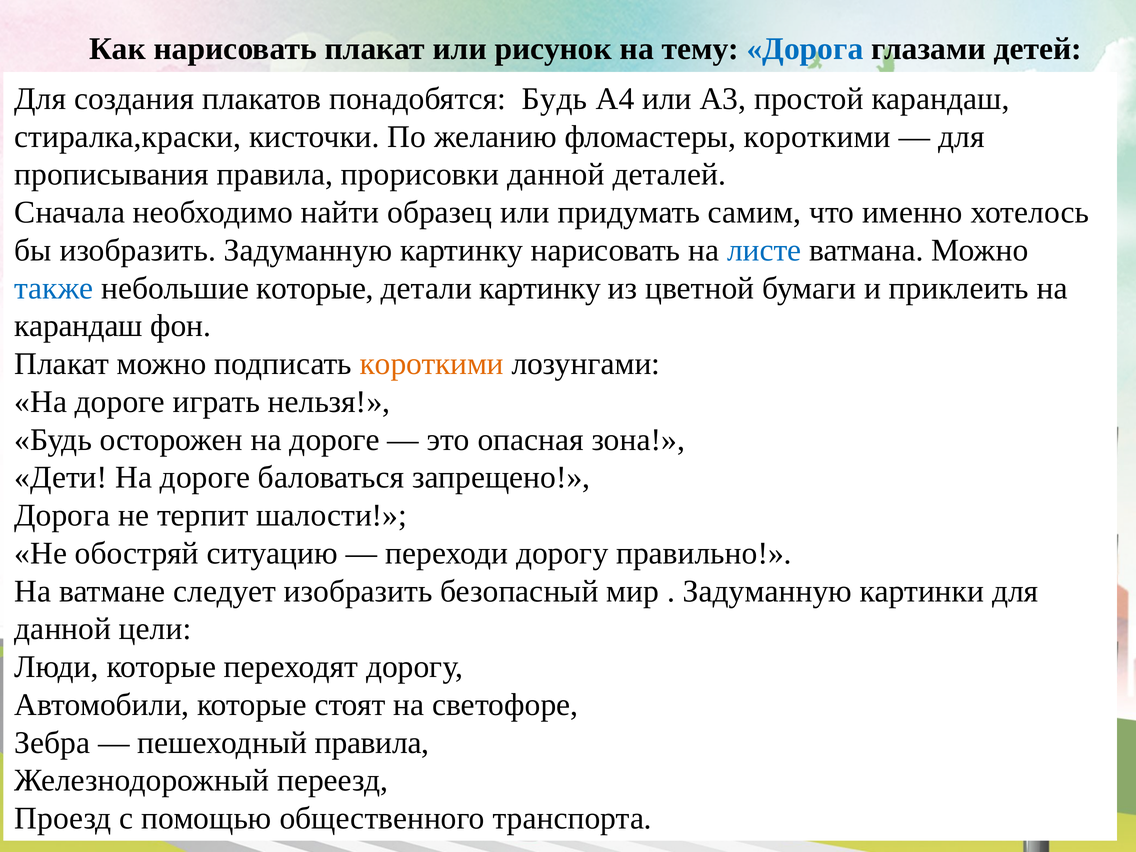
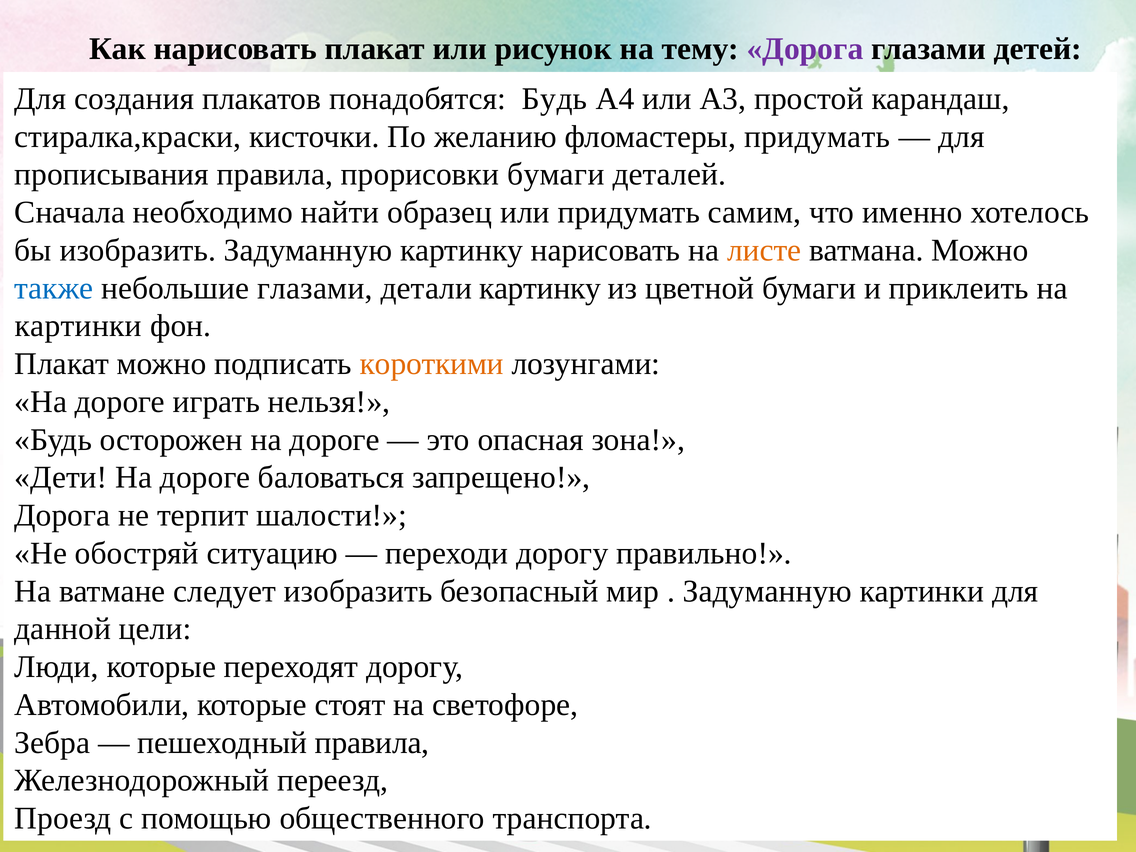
Дорога at (805, 49) colour: blue -> purple
фломастеры короткими: короткими -> придумать
прорисовки данной: данной -> бумаги
листе colour: blue -> orange
небольшие которые: которые -> глазами
карандаш at (79, 326): карандаш -> картинки
